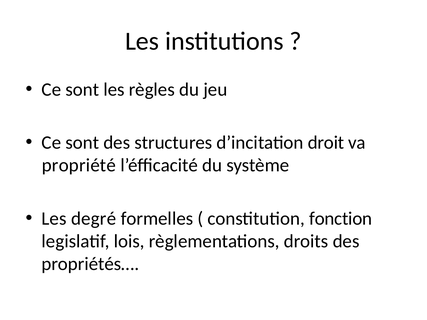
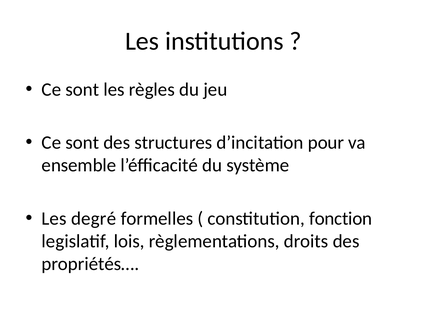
droit: droit -> pour
propriété: propriété -> ensemble
